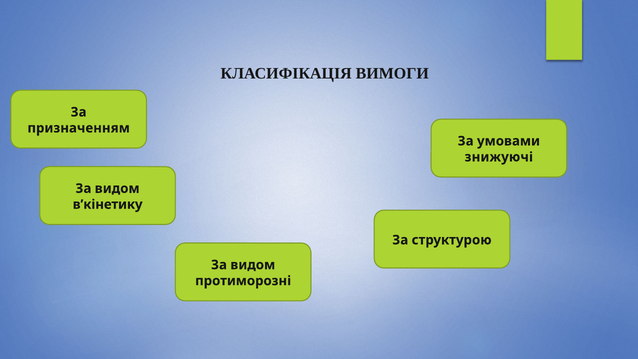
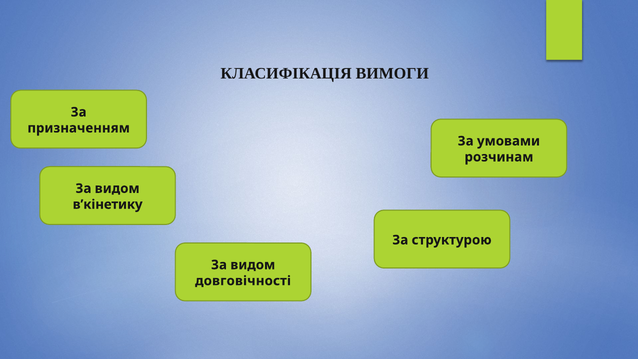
знижуючі: знижуючі -> розчинам
протиморозні: протиморозні -> довговічності
